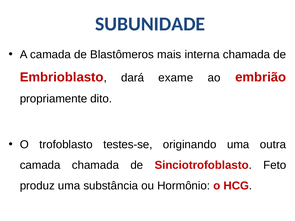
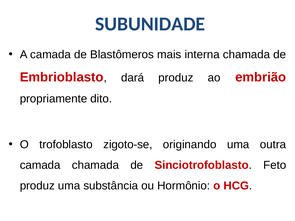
dará exame: exame -> produz
testes-se: testes-se -> zigoto-se
